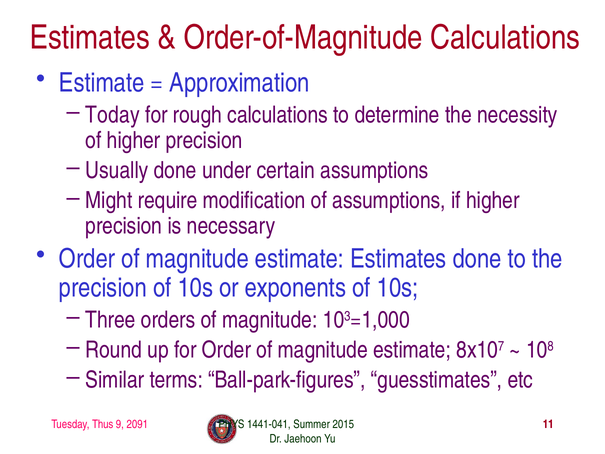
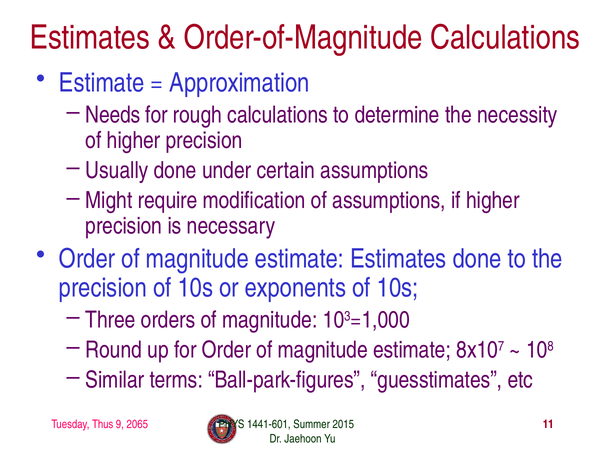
Today: Today -> Needs
2091: 2091 -> 2065
1441-041: 1441-041 -> 1441-601
